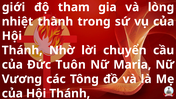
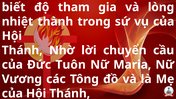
giới: giới -> biết
